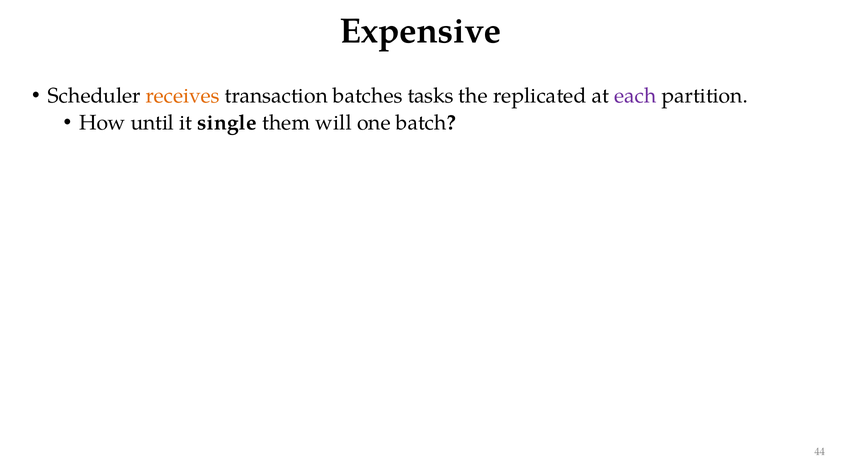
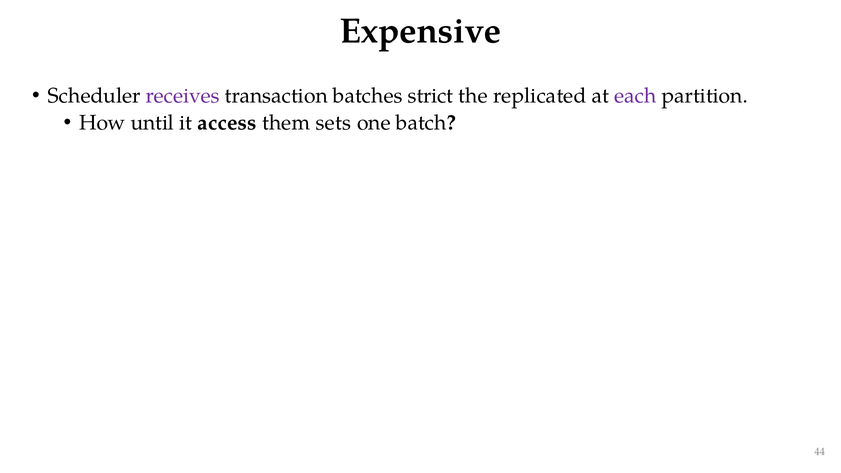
receives colour: orange -> purple
tasks: tasks -> strict
single: single -> access
will: will -> sets
